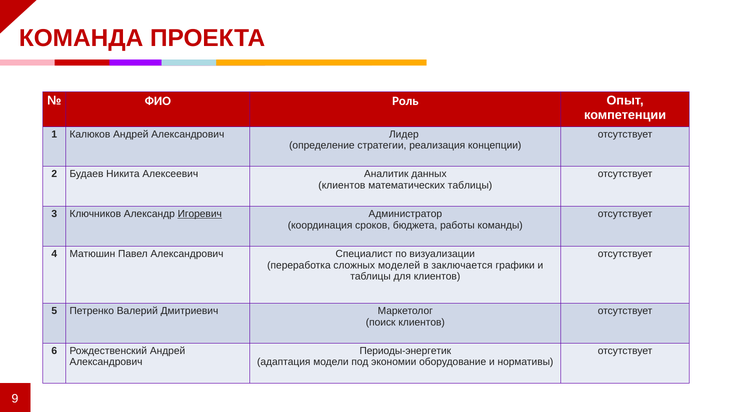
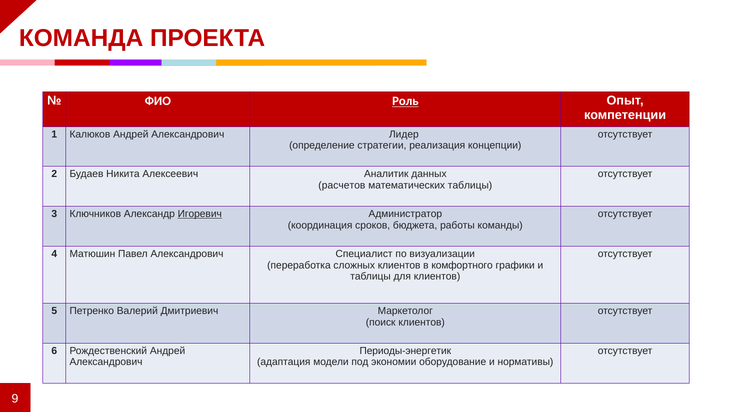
Роль underline: none -> present
клиентов at (342, 185): клиентов -> расчетов
сложных моделей: моделей -> клиентов
заключается: заключается -> комфортного
